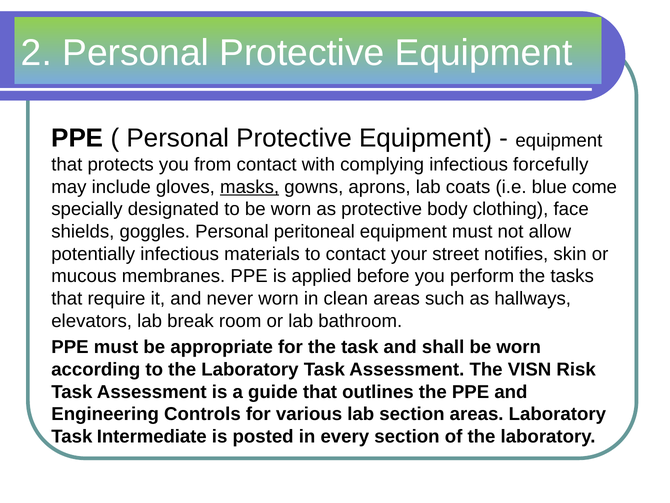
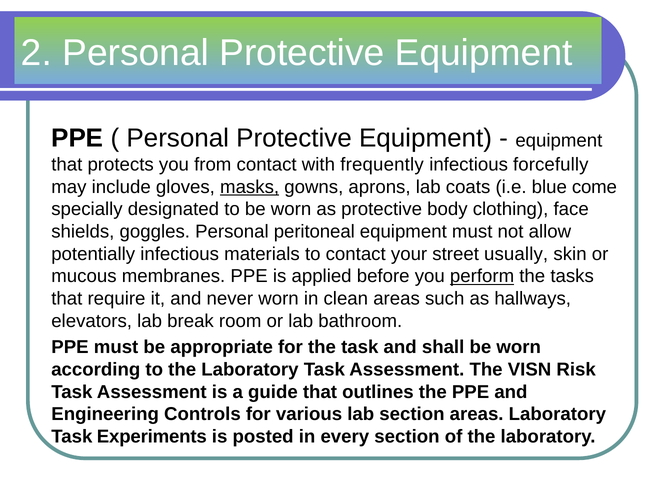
complying: complying -> frequently
notifies: notifies -> usually
perform underline: none -> present
Intermediate: Intermediate -> Experiments
